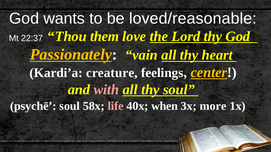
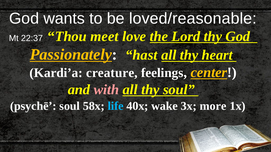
them: them -> meet
vain: vain -> hast
life colour: pink -> light blue
when: when -> wake
